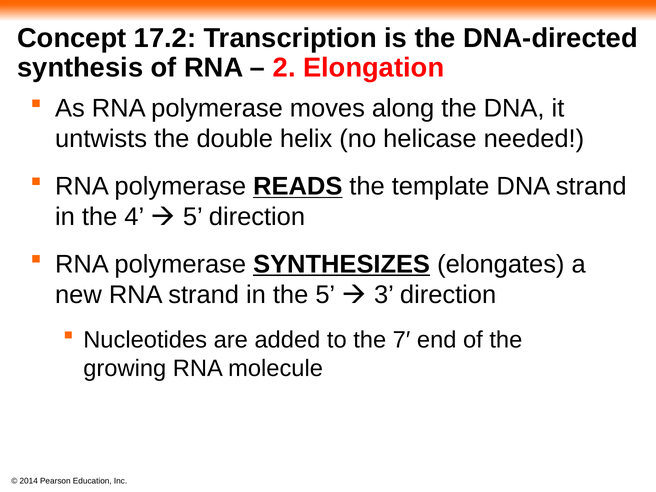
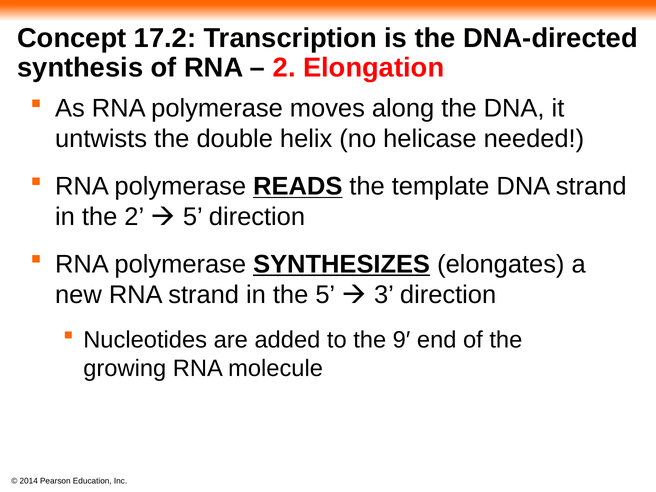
the 4: 4 -> 2
7′: 7′ -> 9′
